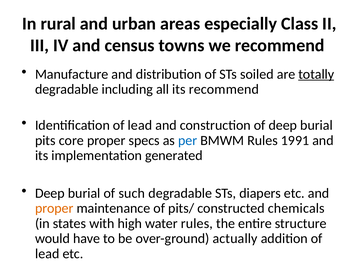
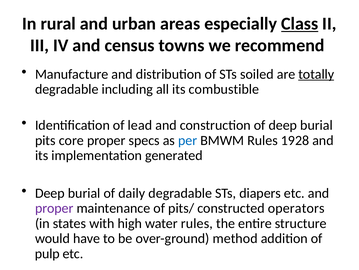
Class underline: none -> present
its recommend: recommend -> combustible
1991: 1991 -> 1928
such: such -> daily
proper at (54, 208) colour: orange -> purple
chemicals: chemicals -> operators
actually: actually -> method
lead at (47, 253): lead -> pulp
